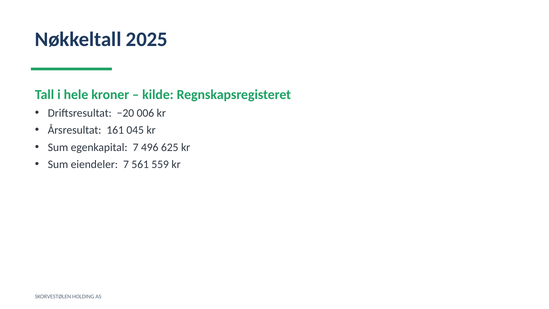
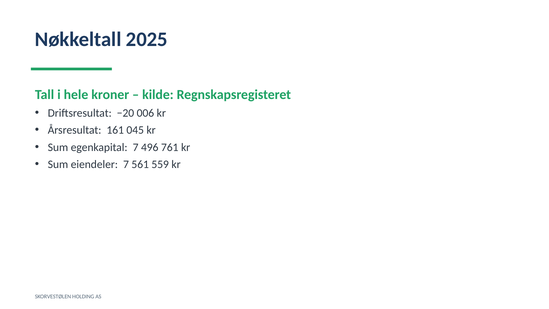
625: 625 -> 761
